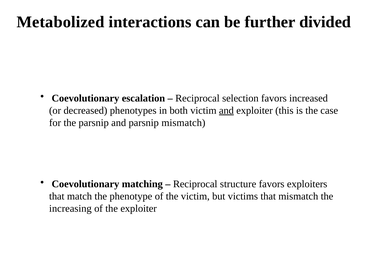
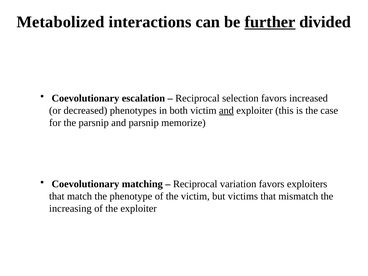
further underline: none -> present
parsnip mismatch: mismatch -> memorize
structure: structure -> variation
